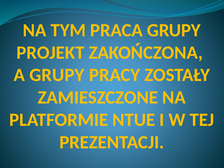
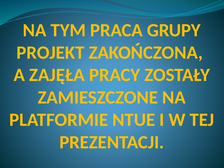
A GRUPY: GRUPY -> ZAJĘŁA
